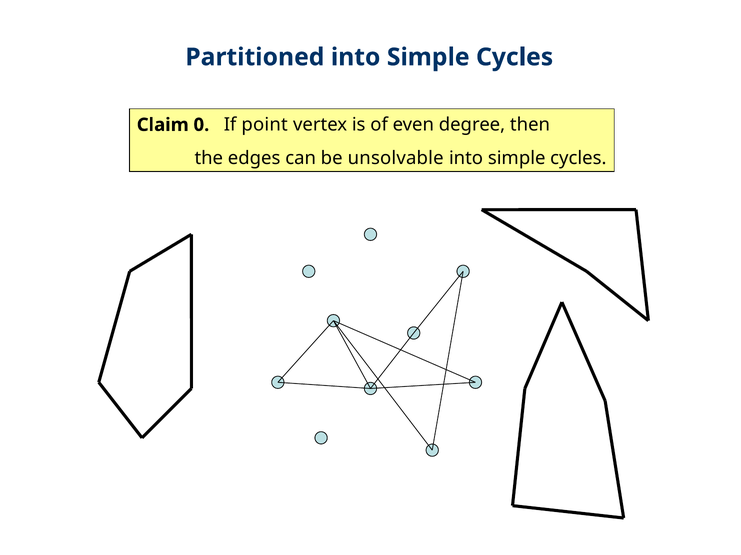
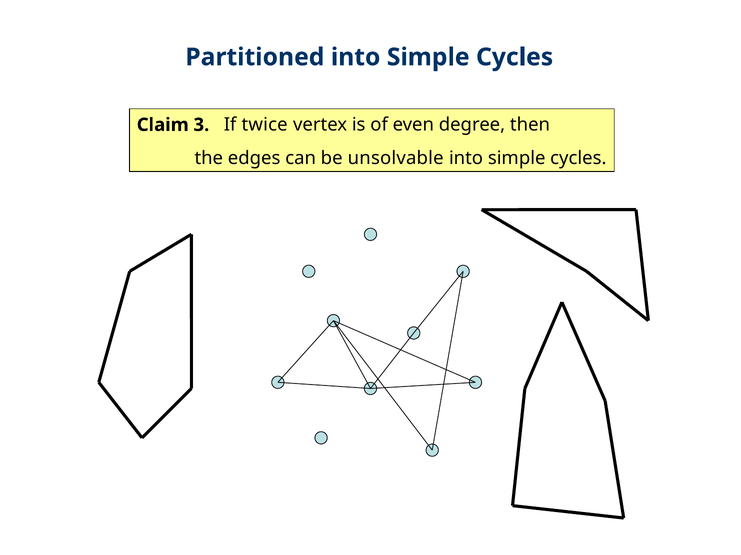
0: 0 -> 3
point: point -> twice
